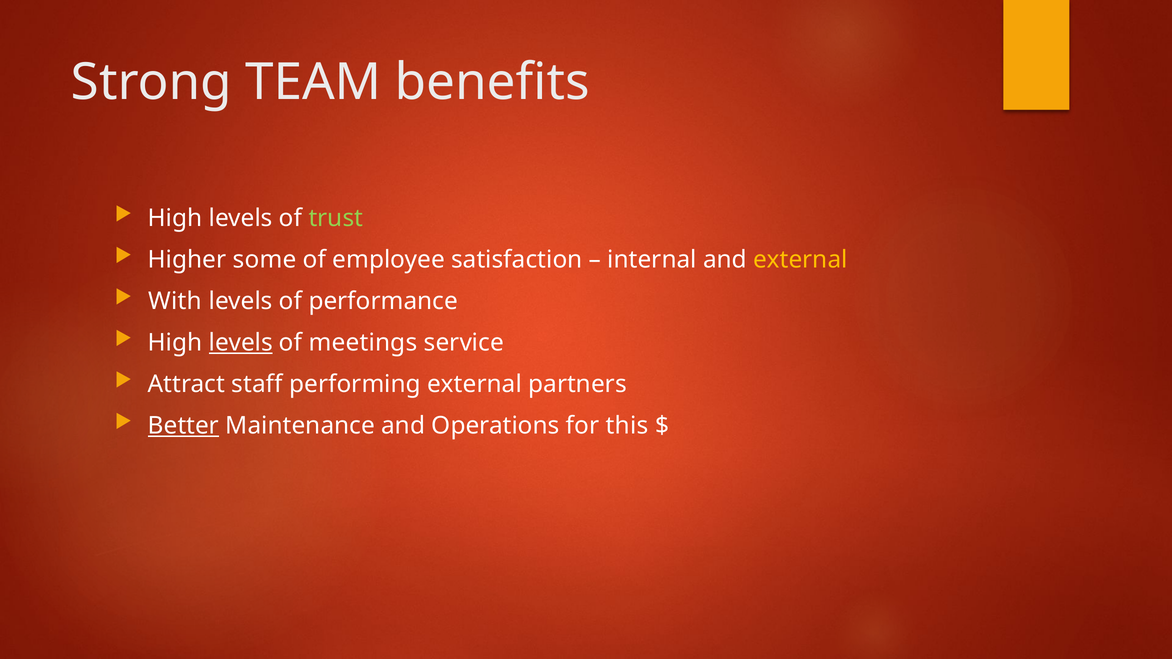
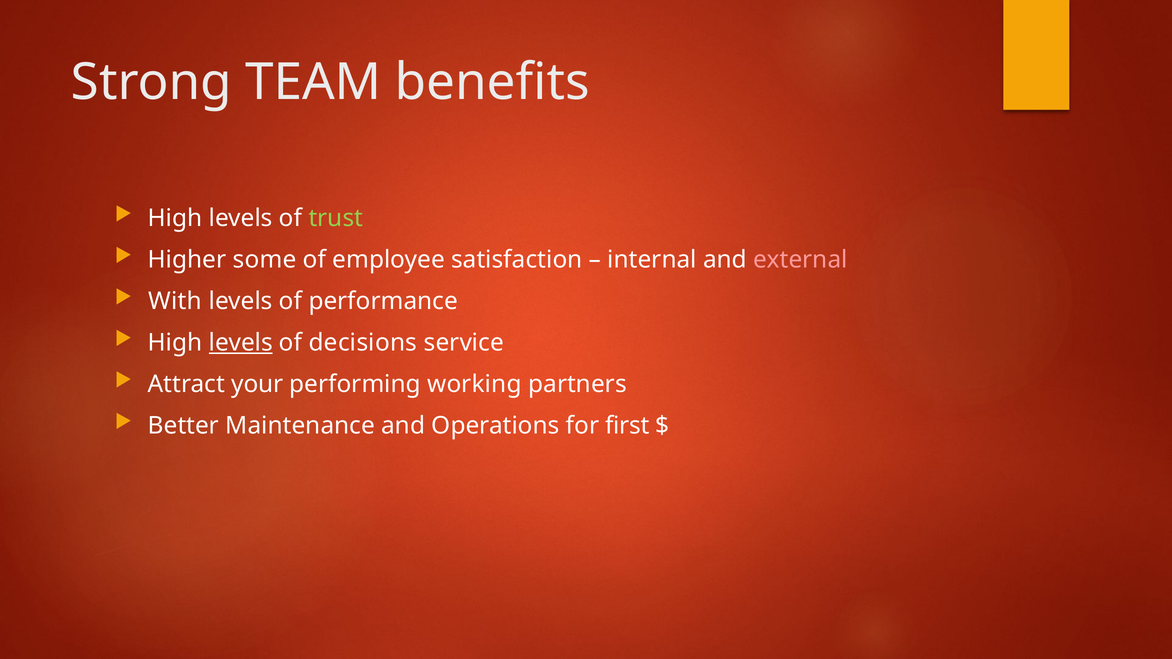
external at (800, 260) colour: yellow -> pink
meetings: meetings -> decisions
staff: staff -> your
performing external: external -> working
Better underline: present -> none
this: this -> first
